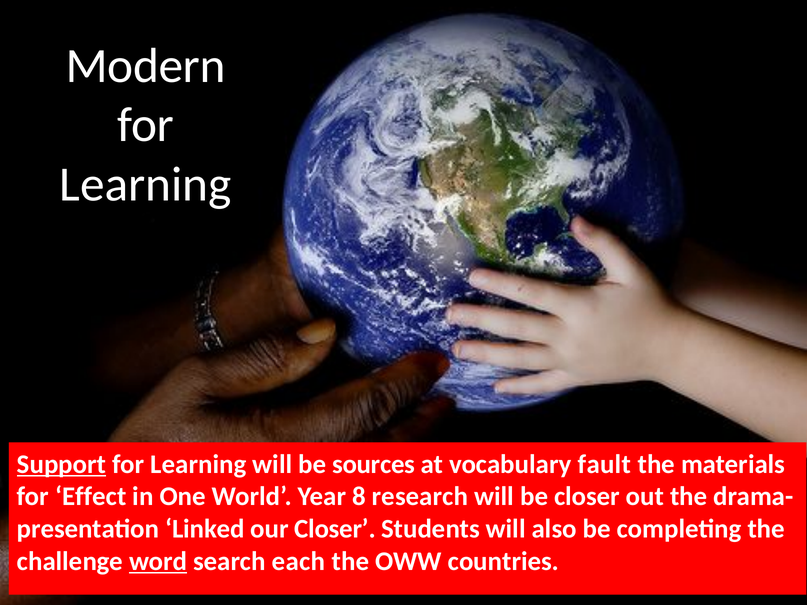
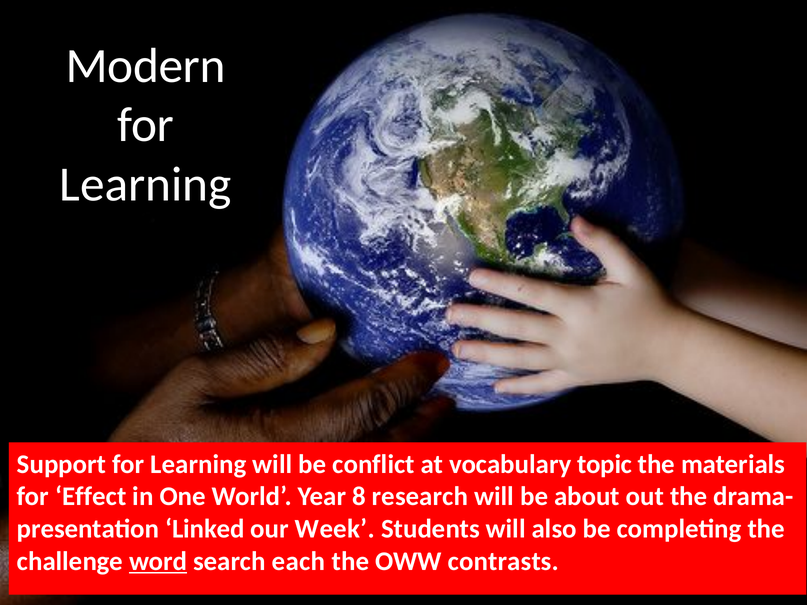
Support underline: present -> none
sources: sources -> conflict
fault: fault -> topic
be closer: closer -> about
our Closer: Closer -> Week
countries: countries -> contrasts
